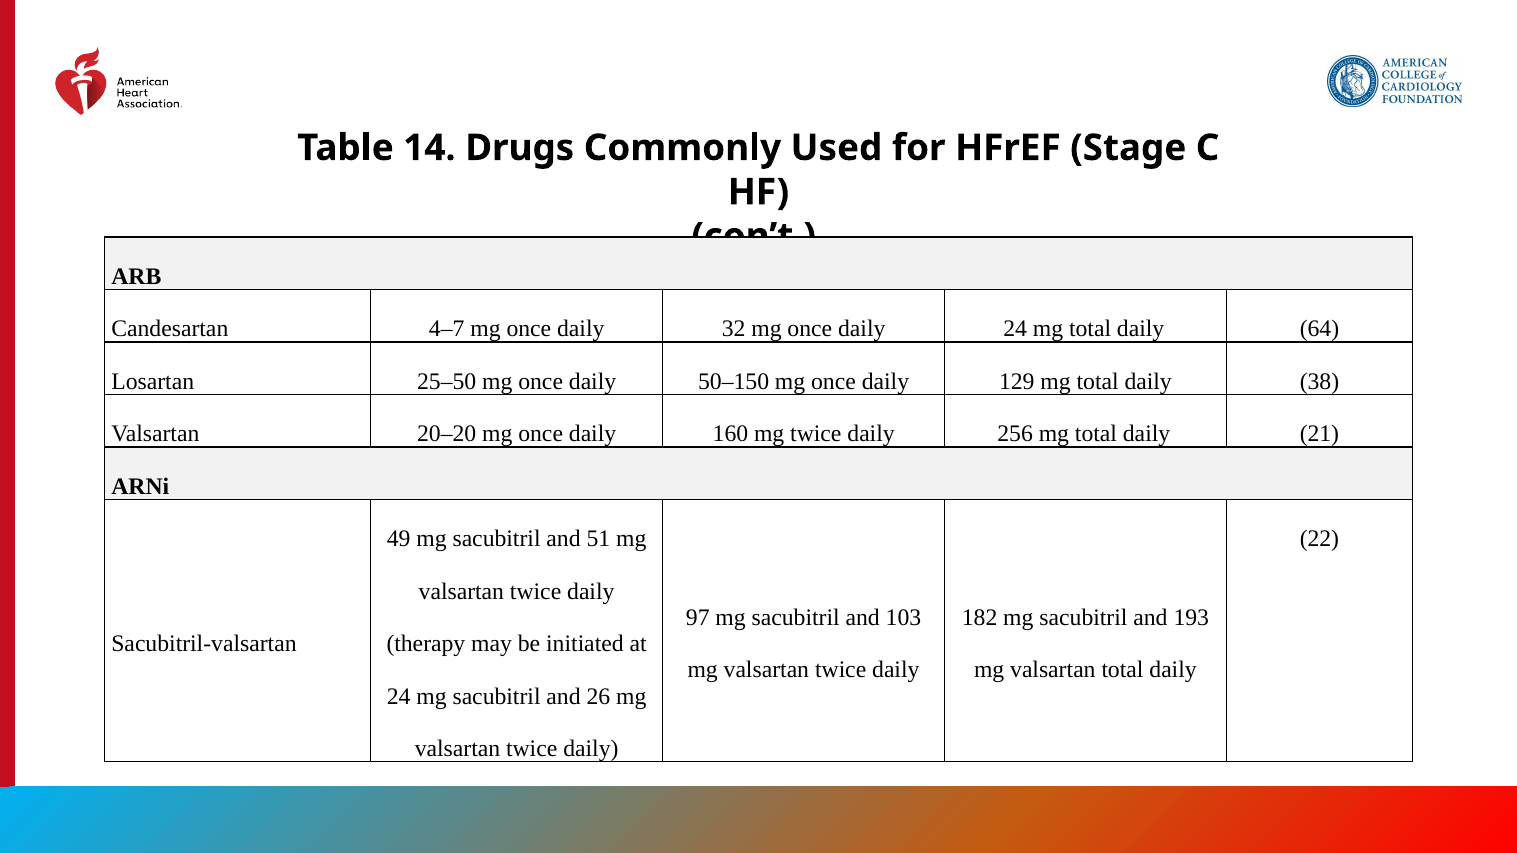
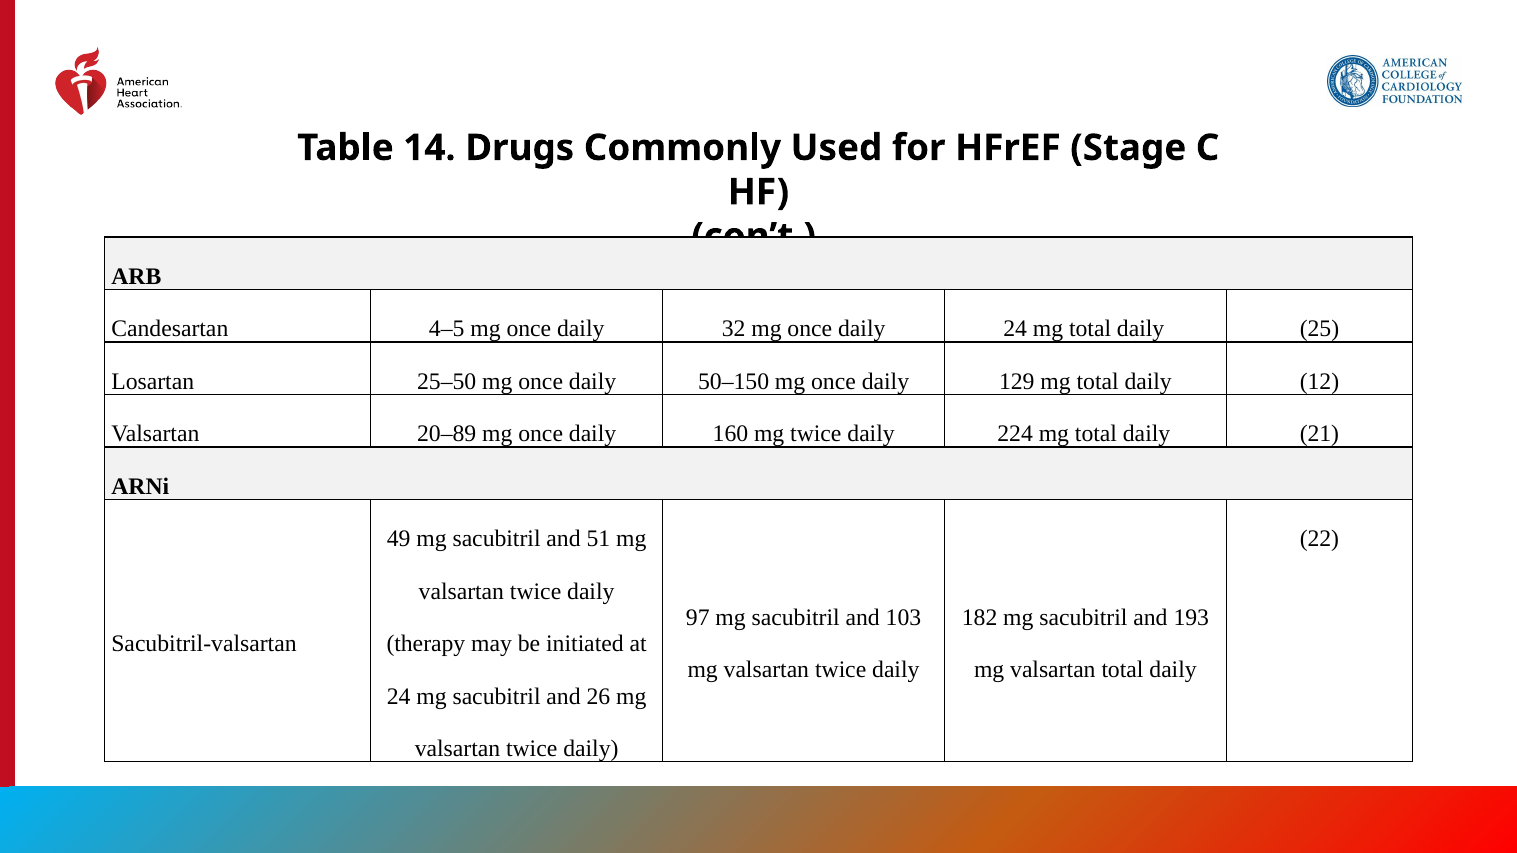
4–7: 4–7 -> 4–5
64: 64 -> 25
38: 38 -> 12
20–20: 20–20 -> 20–89
256: 256 -> 224
